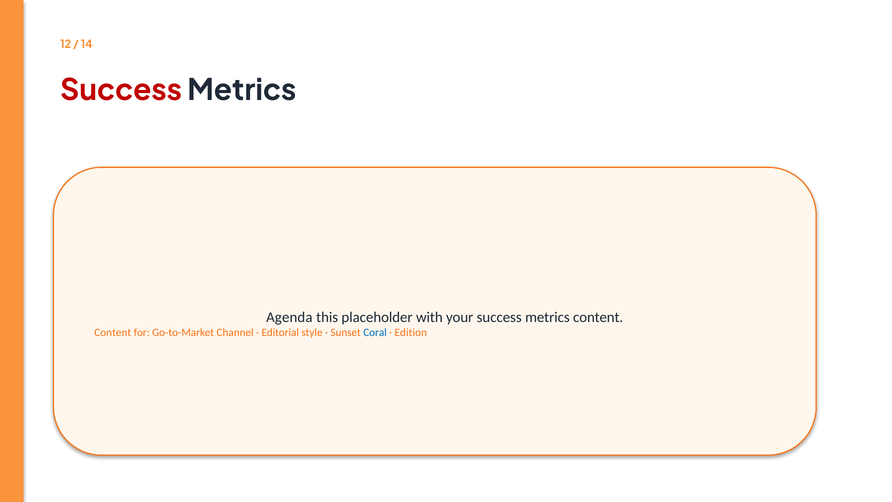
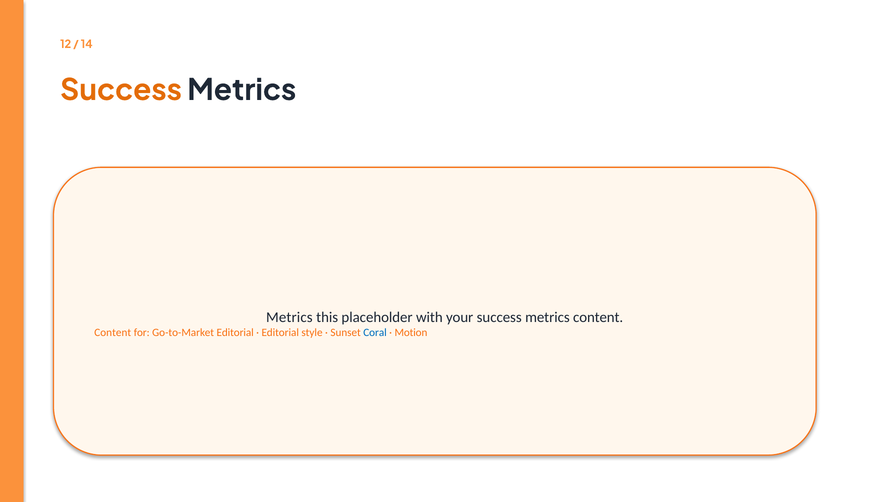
Success at (121, 90) colour: red -> orange
Agenda at (289, 317): Agenda -> Metrics
Go-to-Market Channel: Channel -> Editorial
Edition: Edition -> Motion
